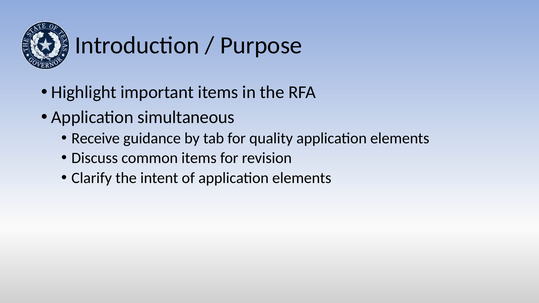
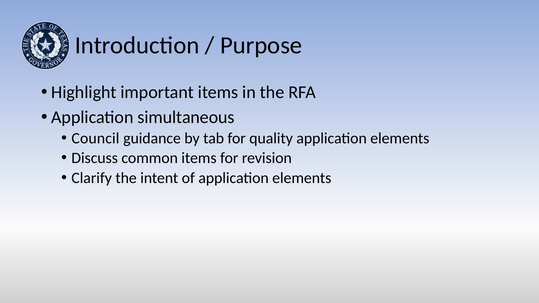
Receive: Receive -> Council
